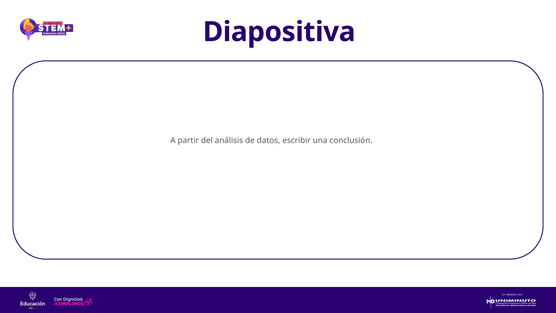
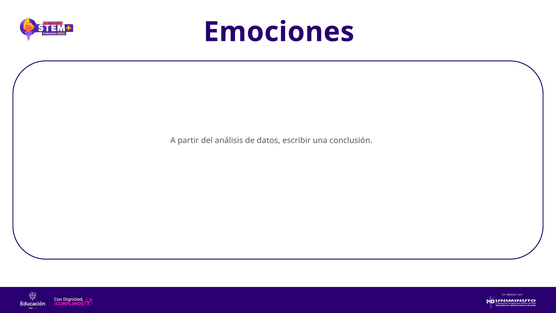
Diapositiva: Diapositiva -> Emociones
